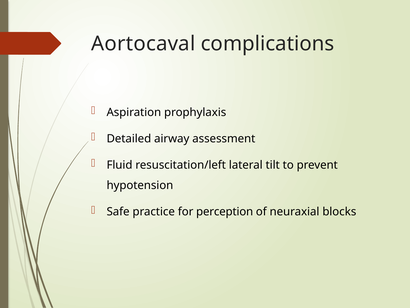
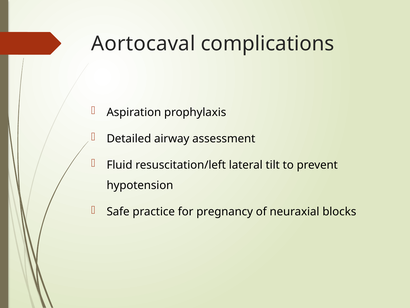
perception: perception -> pregnancy
